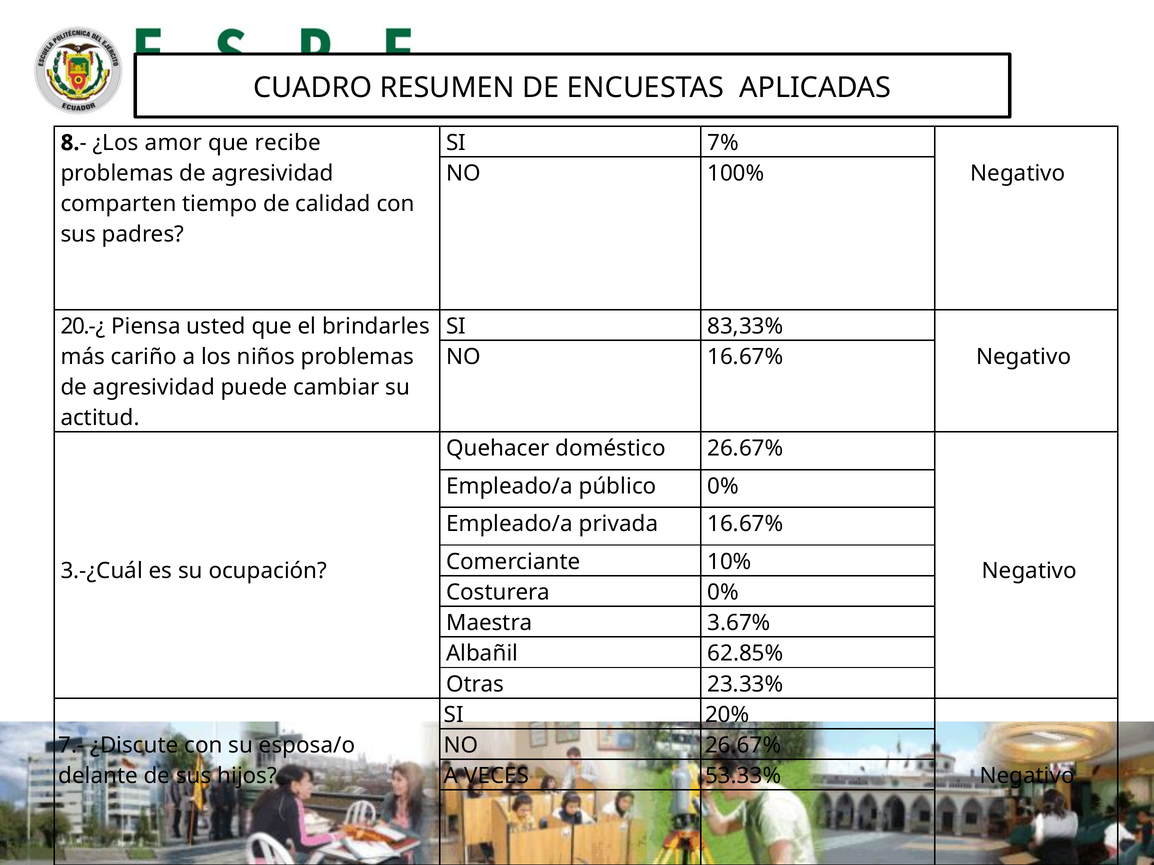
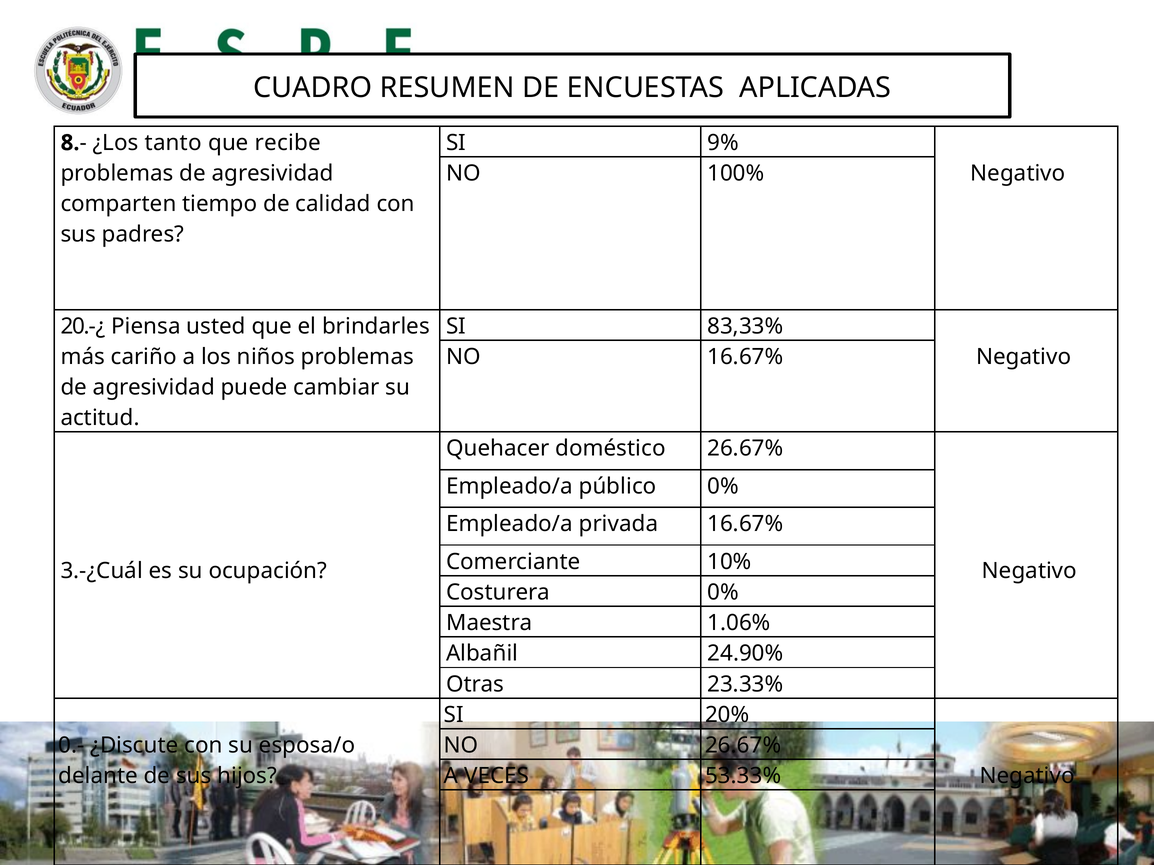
amor: amor -> tanto
7%: 7% -> 9%
3.67%: 3.67% -> 1.06%
62.85%: 62.85% -> 24.90%
7.-: 7.- -> 0.-
